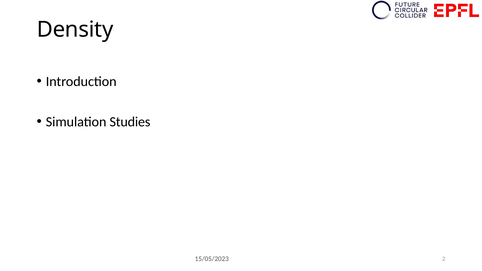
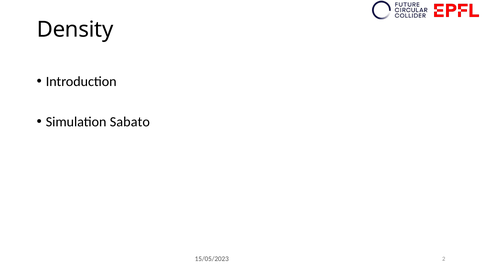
Studies: Studies -> Sabato
